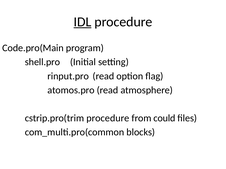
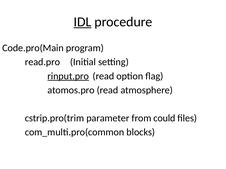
shell.pro: shell.pro -> read.pro
rinput.pro underline: none -> present
cstrip.pro(trim procedure: procedure -> parameter
